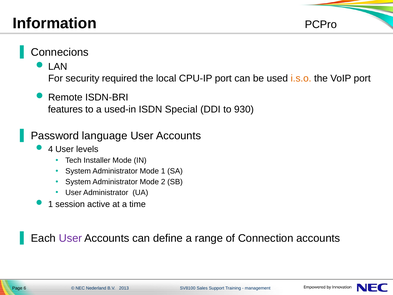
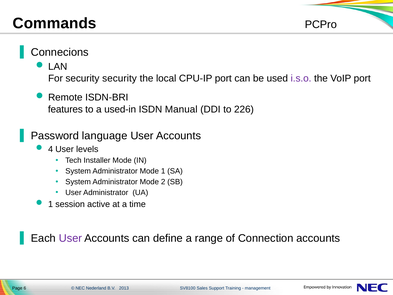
Information: Information -> Commands
security required: required -> security
i.s.o colour: orange -> purple
Special: Special -> Manual
930: 930 -> 226
